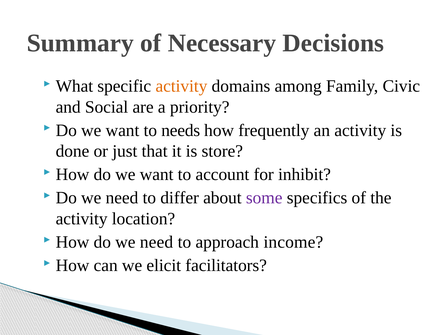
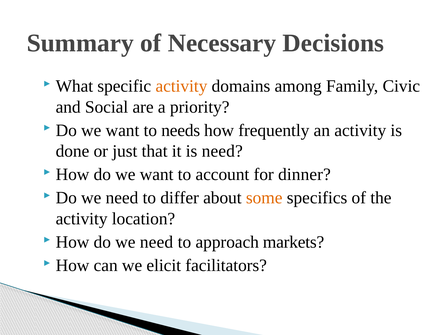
is store: store -> need
inhibit: inhibit -> dinner
some colour: purple -> orange
income: income -> markets
